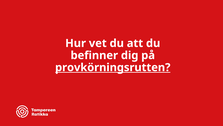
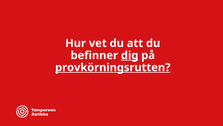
dig underline: none -> present
